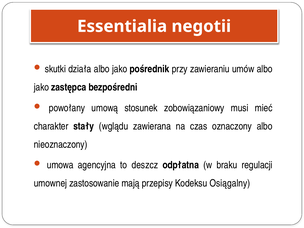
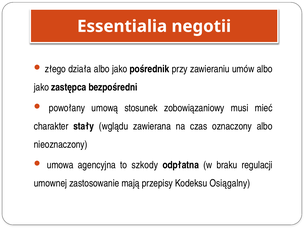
skutki: skutki -> złego
deszcz: deszcz -> szkody
